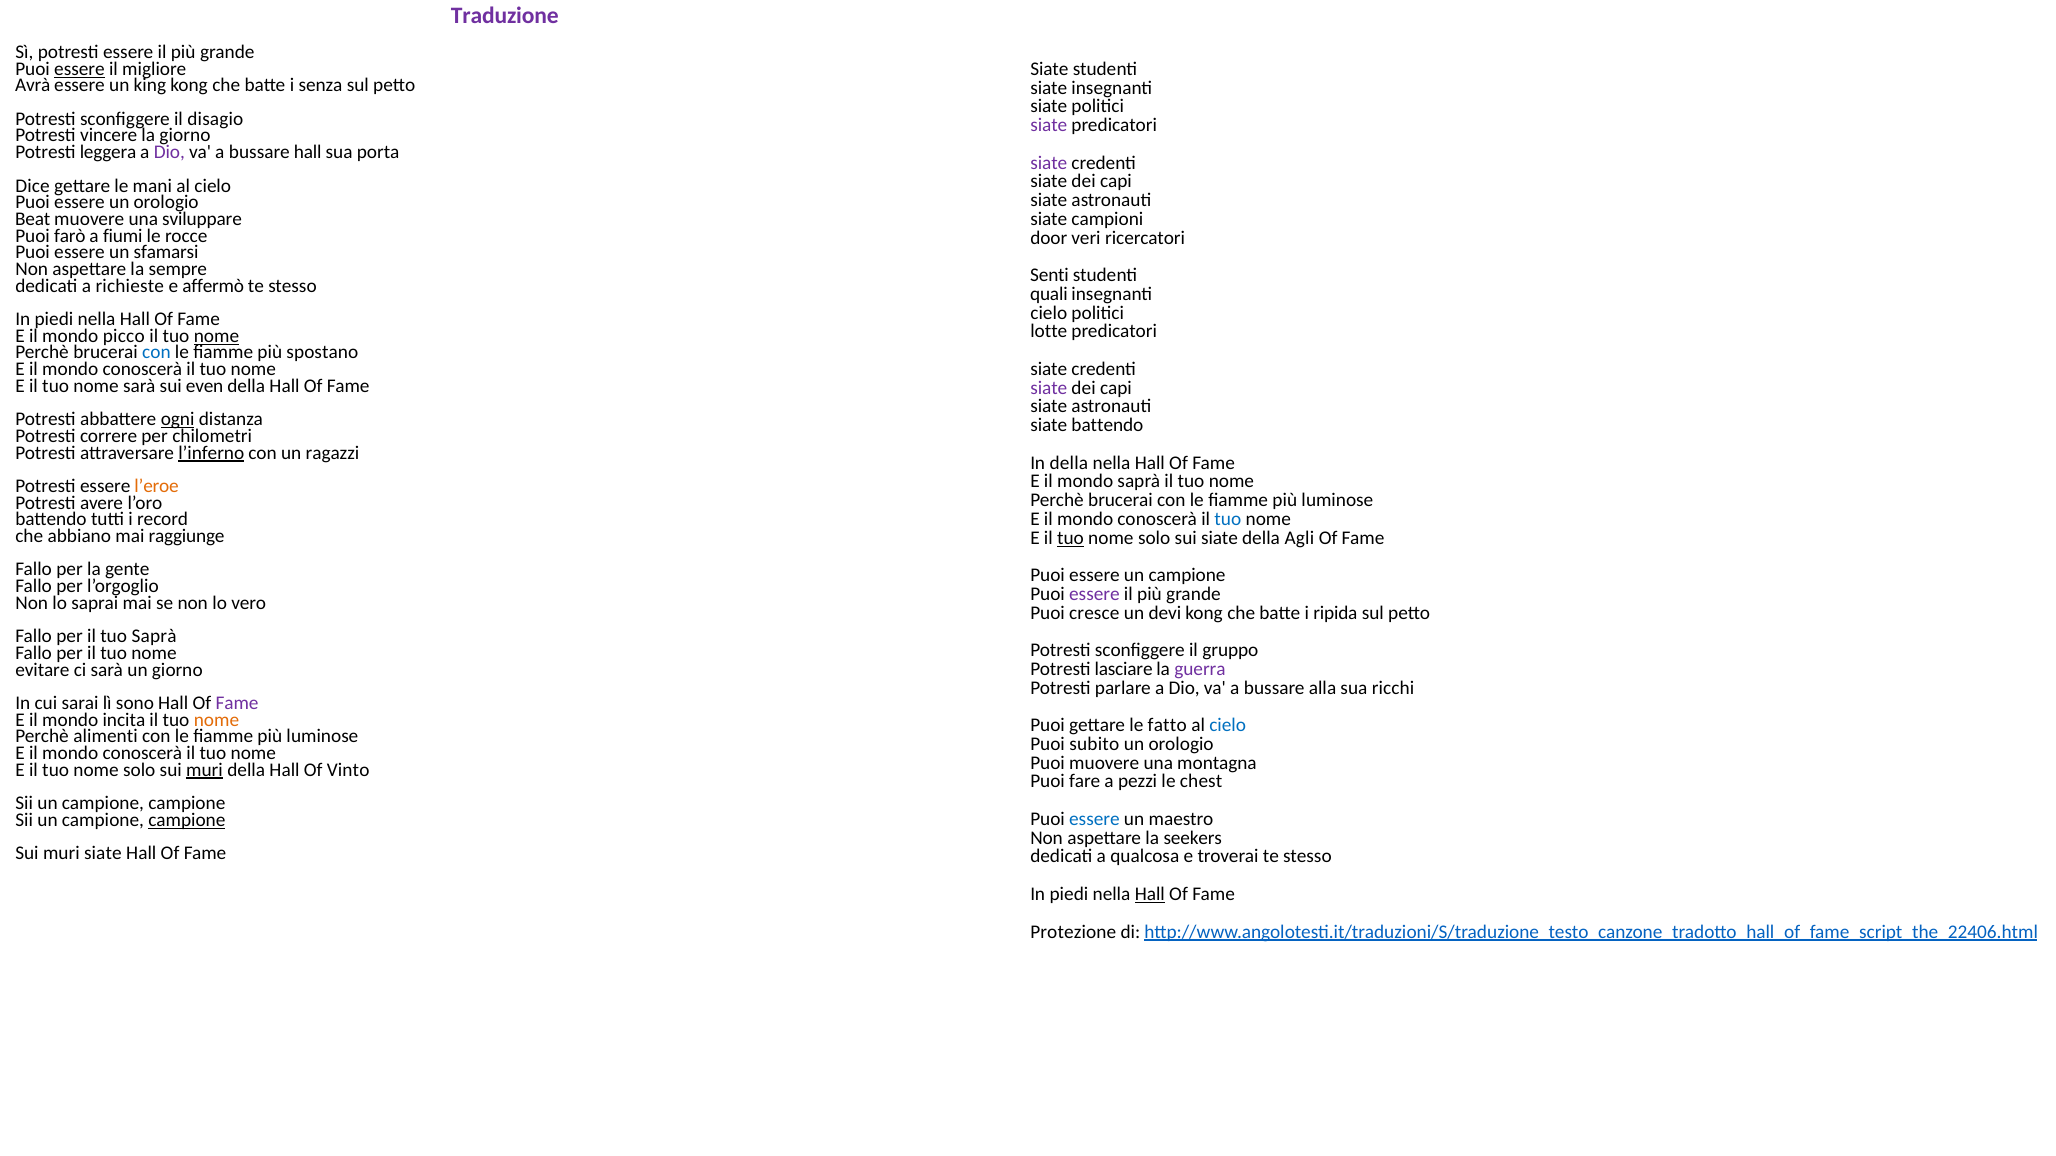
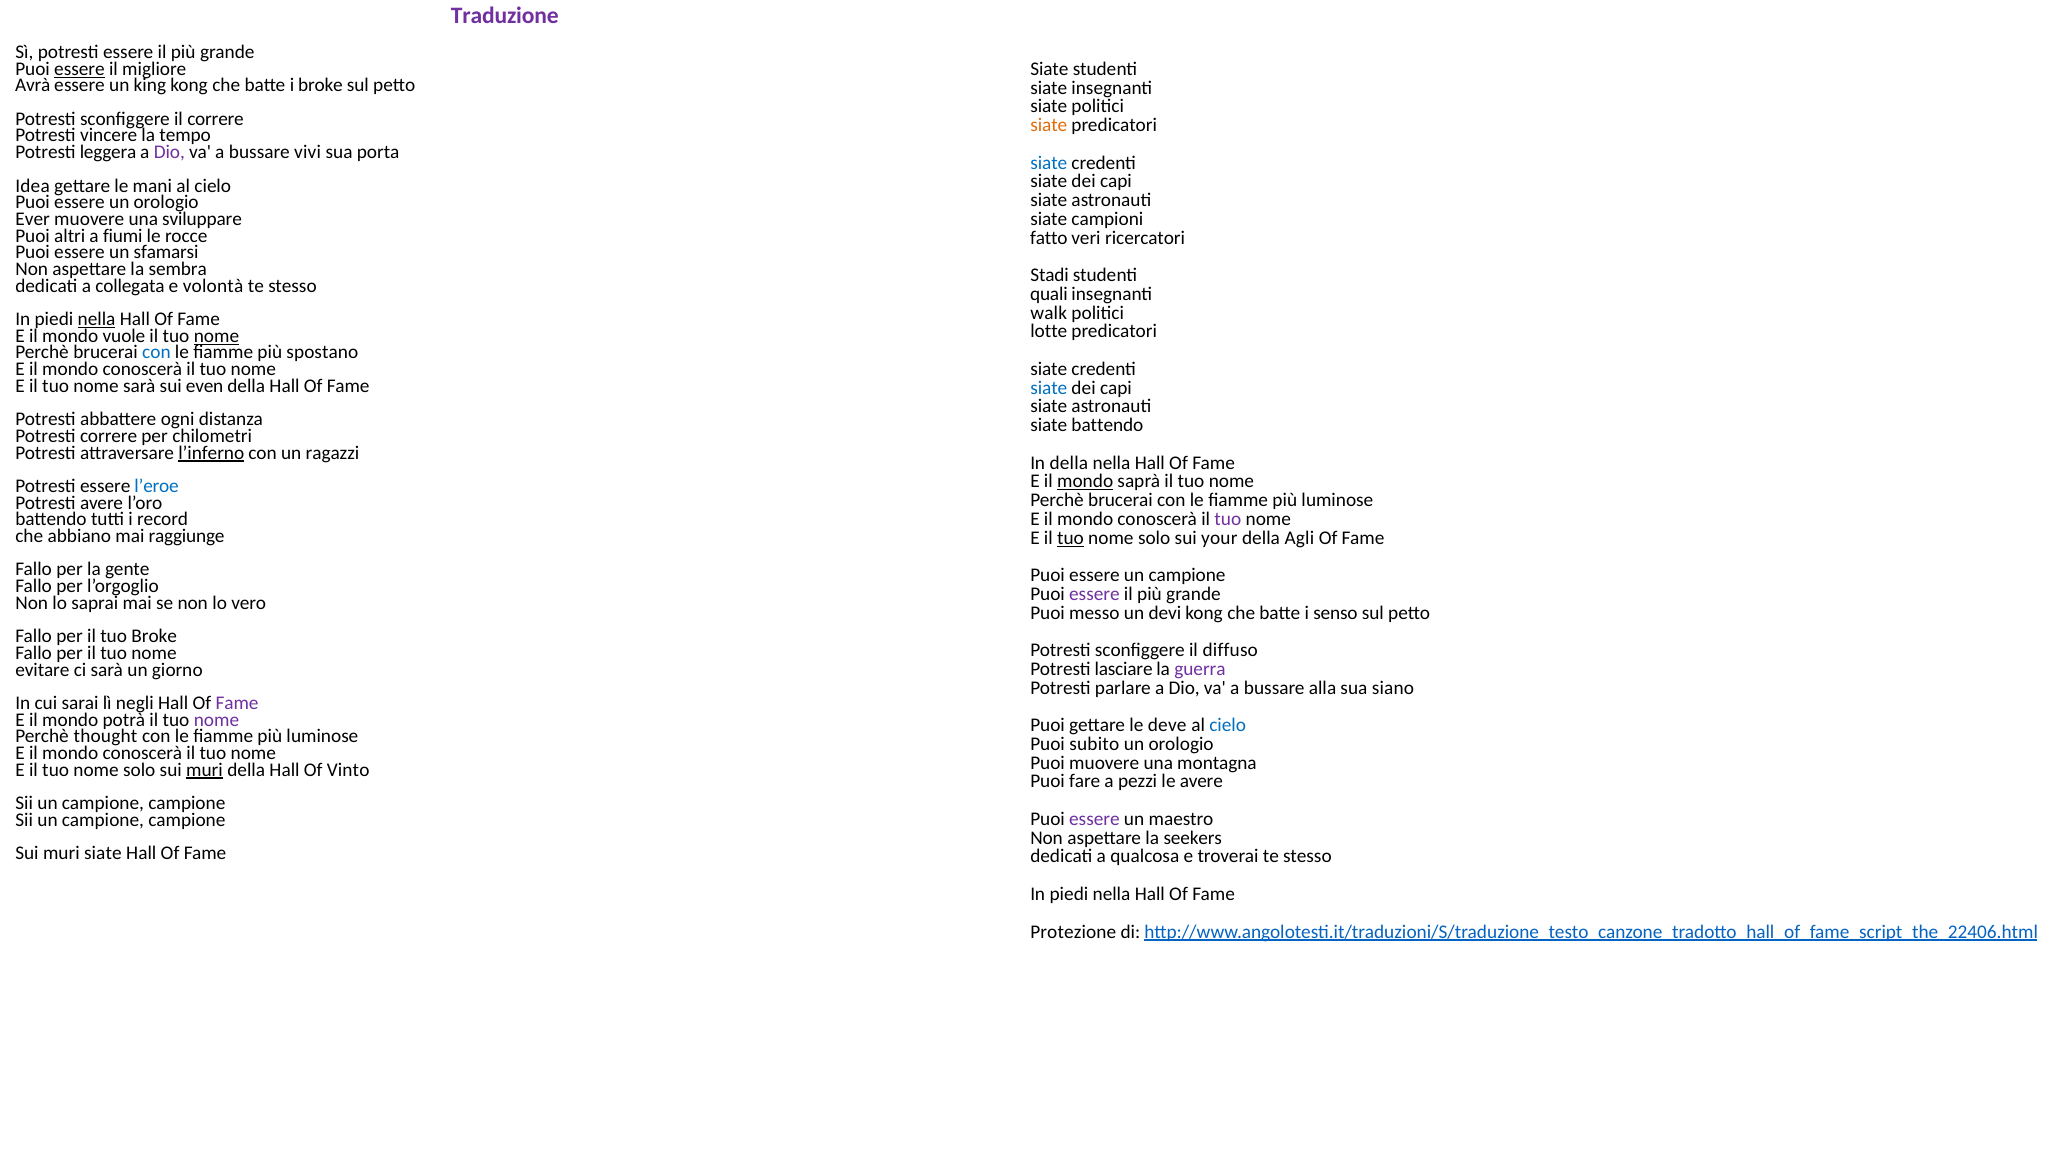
i senza: senza -> broke
il disagio: disagio -> correre
siate at (1049, 125) colour: purple -> orange
la giorno: giorno -> tempo
bussare hall: hall -> vivi
siate at (1049, 163) colour: purple -> blue
Dice: Dice -> Idea
Beat: Beat -> Ever
farò: farò -> altri
door: door -> fatto
sempre: sempre -> sembra
Senti: Senti -> Stadi
richieste: richieste -> collegata
affermò: affermò -> volontà
cielo at (1049, 313): cielo -> walk
nella at (97, 319) underline: none -> present
picco: picco -> vuole
siate at (1049, 388) colour: purple -> blue
ogni underline: present -> none
mondo at (1085, 482) underline: none -> present
l’eroe colour: orange -> blue
tuo at (1228, 519) colour: blue -> purple
sui siate: siate -> your
cresce: cresce -> messo
ripida: ripida -> senso
tuo Saprà: Saprà -> Broke
gruppo: gruppo -> diffuso
ricchi: ricchi -> siano
sono: sono -> negli
incita: incita -> potrà
nome at (216, 720) colour: orange -> purple
fatto: fatto -> deve
alimenti: alimenti -> thought
le chest: chest -> avere
essere at (1094, 819) colour: blue -> purple
campione at (187, 820) underline: present -> none
Hall at (1150, 894) underline: present -> none
